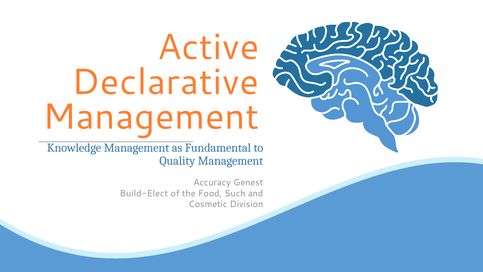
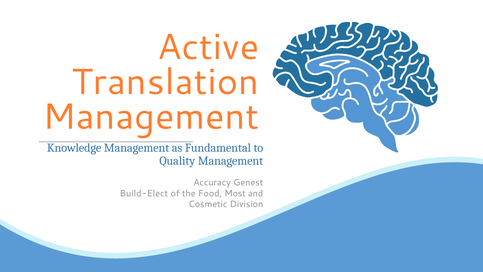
Declarative: Declarative -> Translation
Such: Such -> Most
